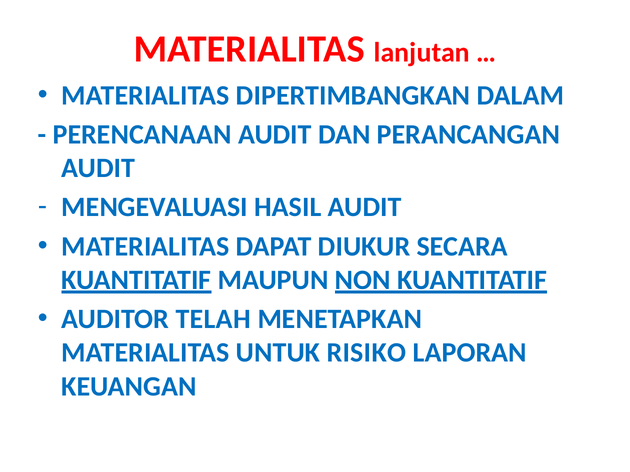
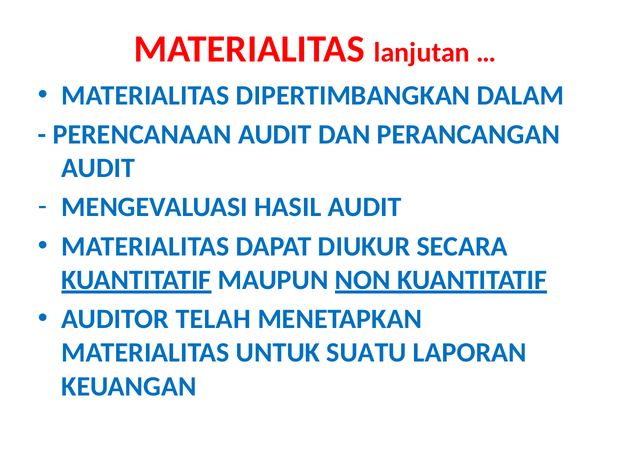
RISIKO: RISIKO -> SUATU
